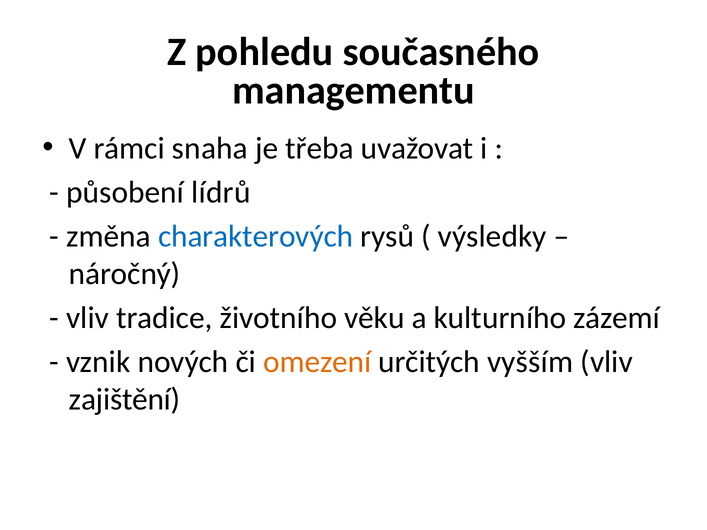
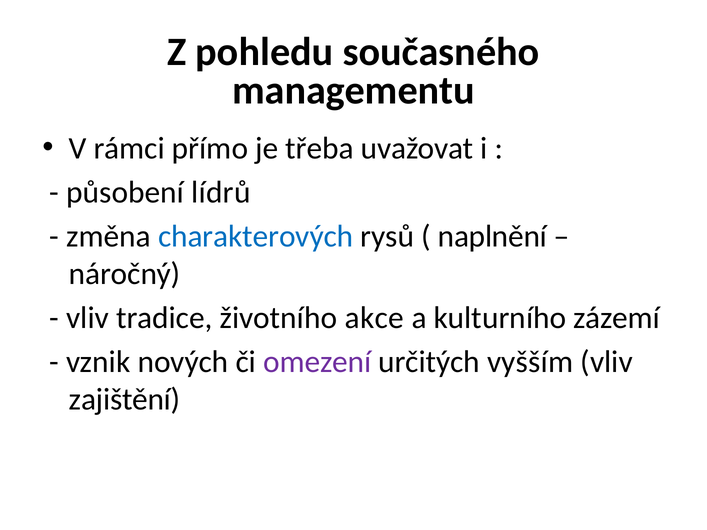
snaha: snaha -> přímo
výsledky: výsledky -> naplnění
věku: věku -> akce
omezení colour: orange -> purple
